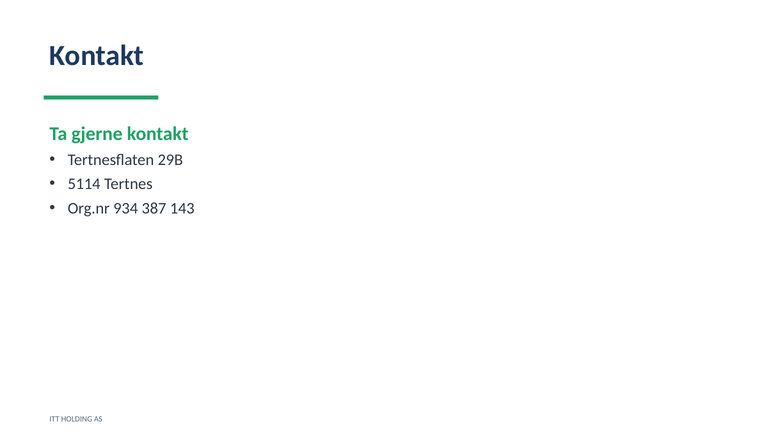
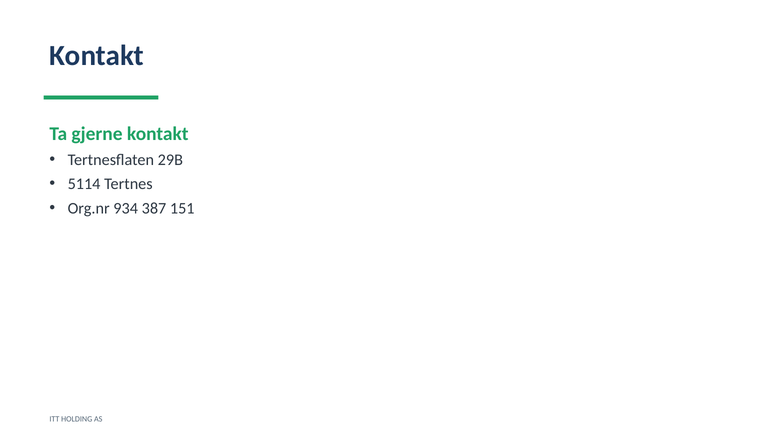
143: 143 -> 151
